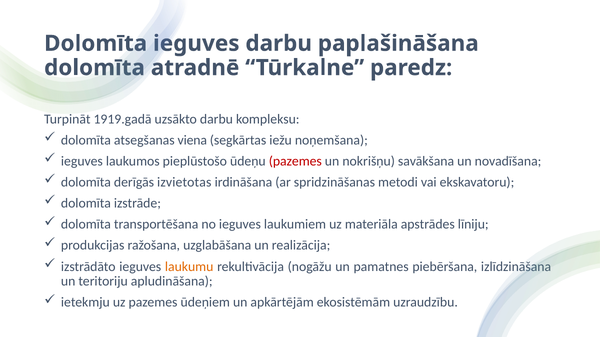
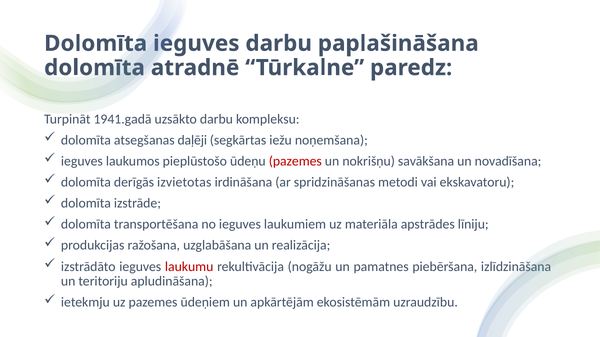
1919.gadā: 1919.gadā -> 1941.gadā
viena: viena -> daļēji
laukumu colour: orange -> red
